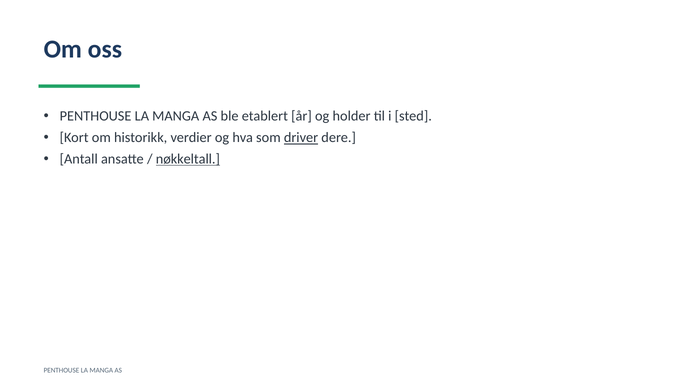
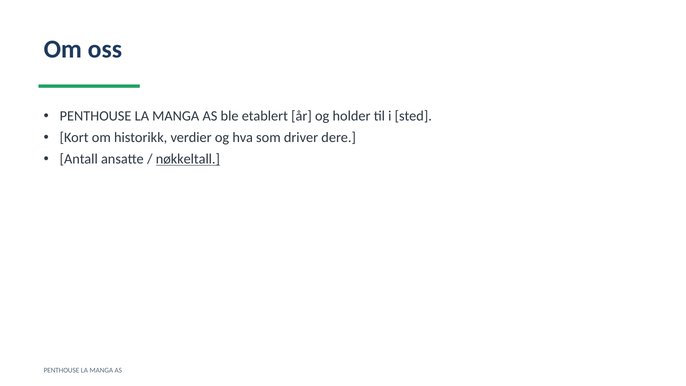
driver underline: present -> none
